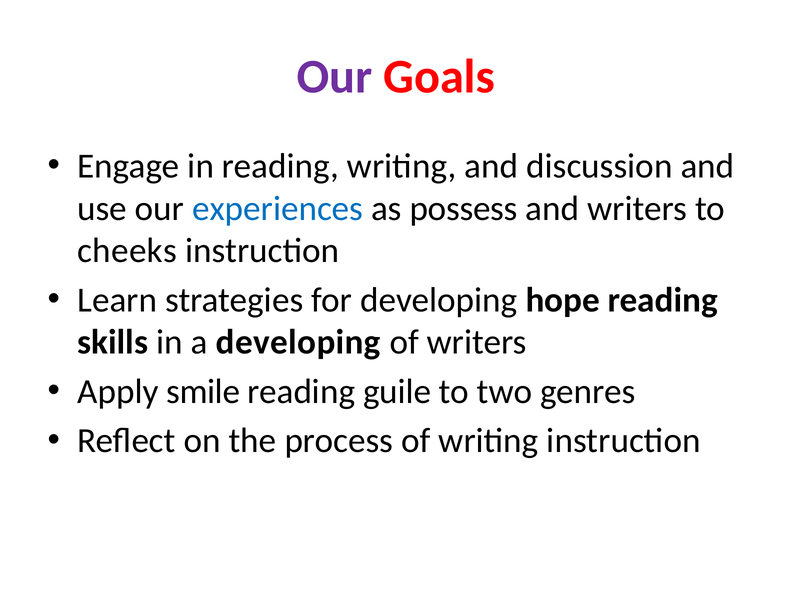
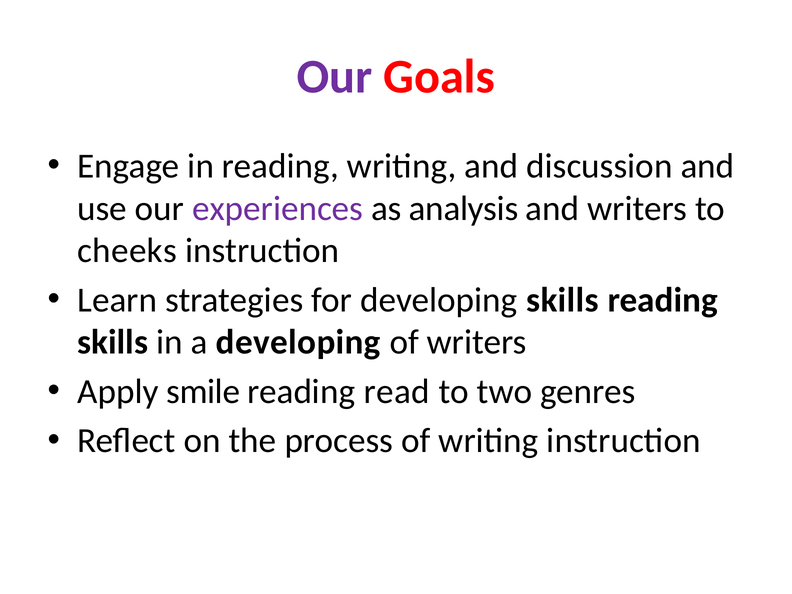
experiences colour: blue -> purple
possess: possess -> analysis
developing hope: hope -> skills
guile: guile -> read
